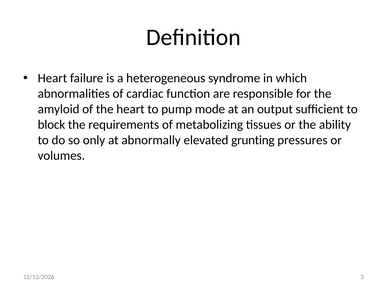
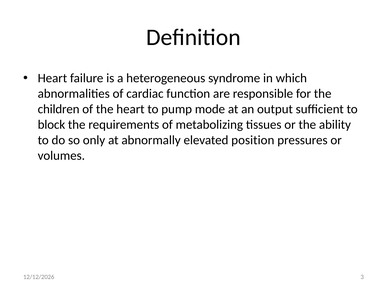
amyloid: amyloid -> children
grunting: grunting -> position
